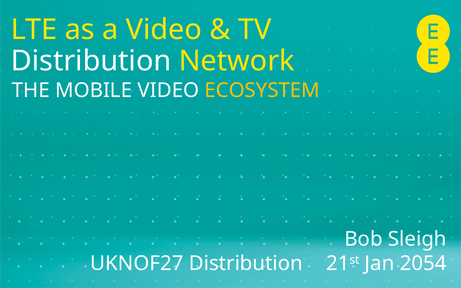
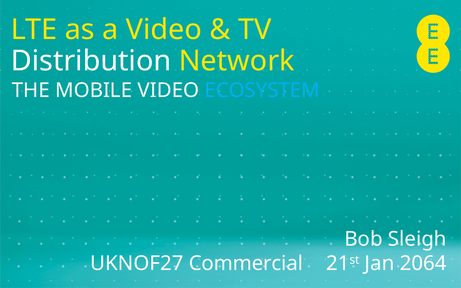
ECOSYSTEM colour: yellow -> light blue
UKNOF27 Distribution: Distribution -> Commercial
2054: 2054 -> 2064
